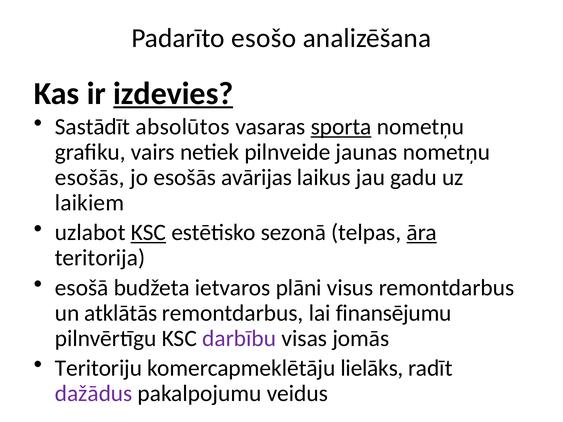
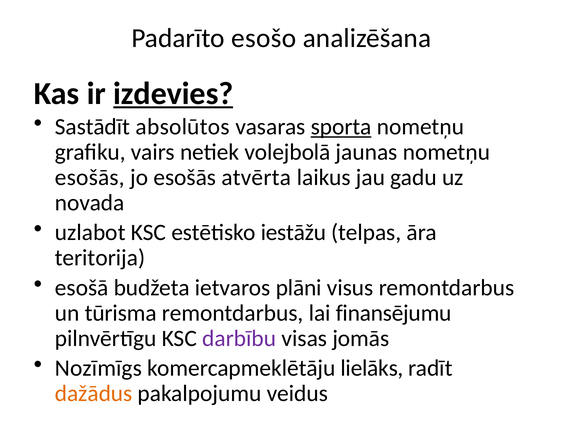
pilnveide: pilnveide -> volejbolā
avārijas: avārijas -> atvērta
laikiem: laikiem -> novada
KSC at (148, 233) underline: present -> none
sezonā: sezonā -> iestāžu
āra underline: present -> none
atklātās: atklātās -> tūrisma
Teritoriju: Teritoriju -> Nozīmīgs
dažādus colour: purple -> orange
